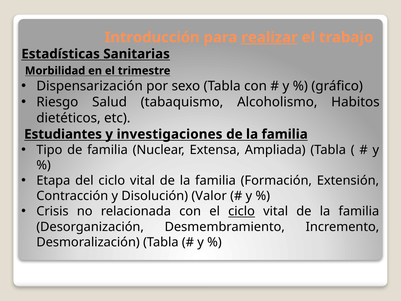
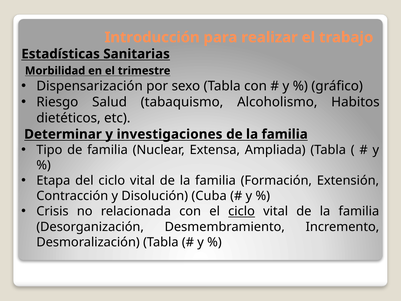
realizar underline: present -> none
Estudiantes: Estudiantes -> Determinar
Valor: Valor -> Cuba
